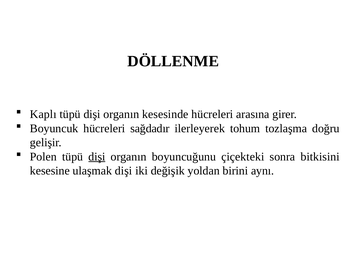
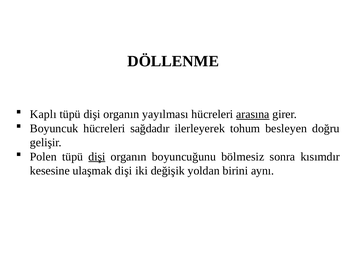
kesesinde: kesesinde -> yayılması
arasına underline: none -> present
tozlaşma: tozlaşma -> besleyen
çiçekteki: çiçekteki -> bölmesiz
bitkisini: bitkisini -> kısımdır
